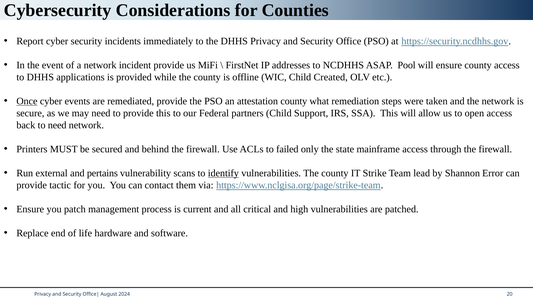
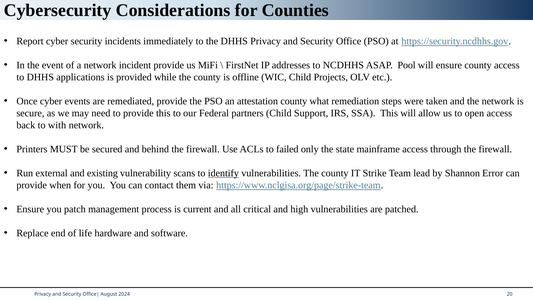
Created: Created -> Projects
Once underline: present -> none
to need: need -> with
pertains: pertains -> existing
tactic: tactic -> when
